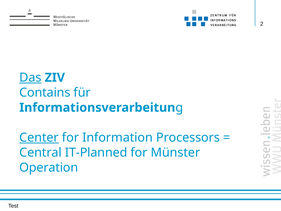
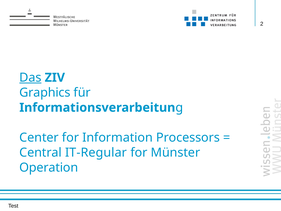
Contains: Contains -> Graphics
Center underline: present -> none
IT-Planned: IT-Planned -> IT-Regular
